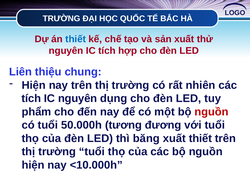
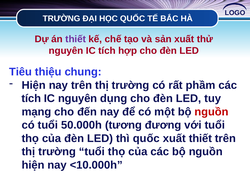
thiết at (76, 39) colour: blue -> purple
Liên: Liên -> Tiêu
nhiên: nhiên -> phầm
phẩm: phẩm -> mạng
thì băng: băng -> quốc
